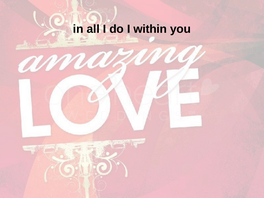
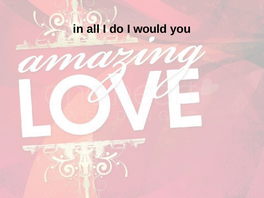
within: within -> would
